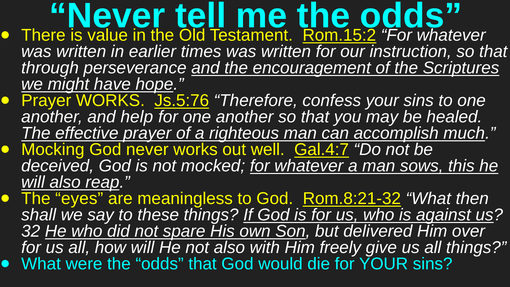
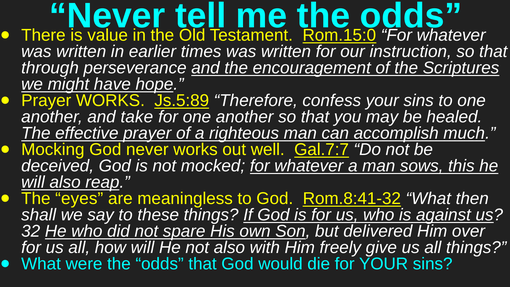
Rom.15:2: Rom.15:2 -> Rom.15:0
Js.5:76: Js.5:76 -> Js.5:89
help: help -> take
Gal.4:7: Gal.4:7 -> Gal.7:7
Rom.8:21-32: Rom.8:21-32 -> Rom.8:41-32
